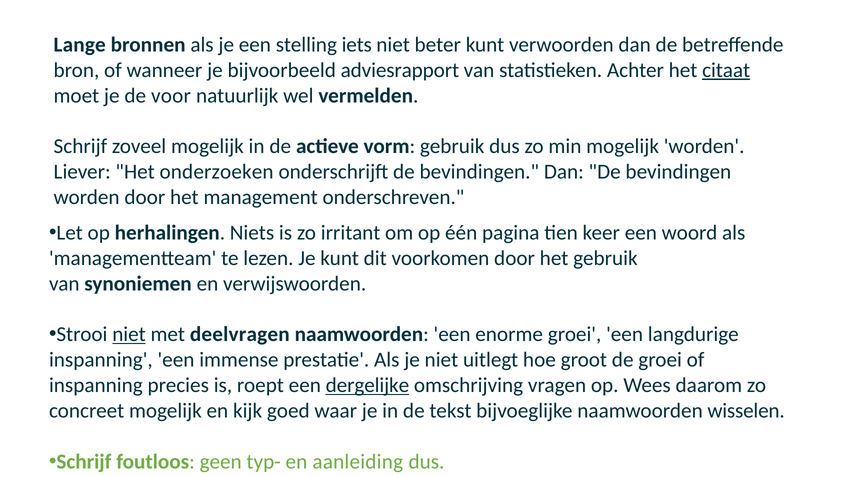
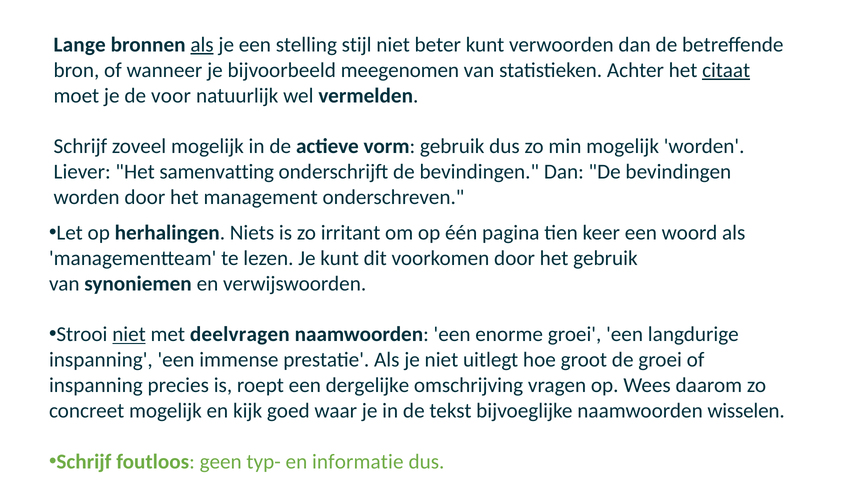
als at (202, 45) underline: none -> present
iets: iets -> stijl
adviesrapport: adviesrapport -> meegenomen
onderzoeken: onderzoeken -> samenvatting
dergelijke underline: present -> none
aanleiding: aanleiding -> informatie
